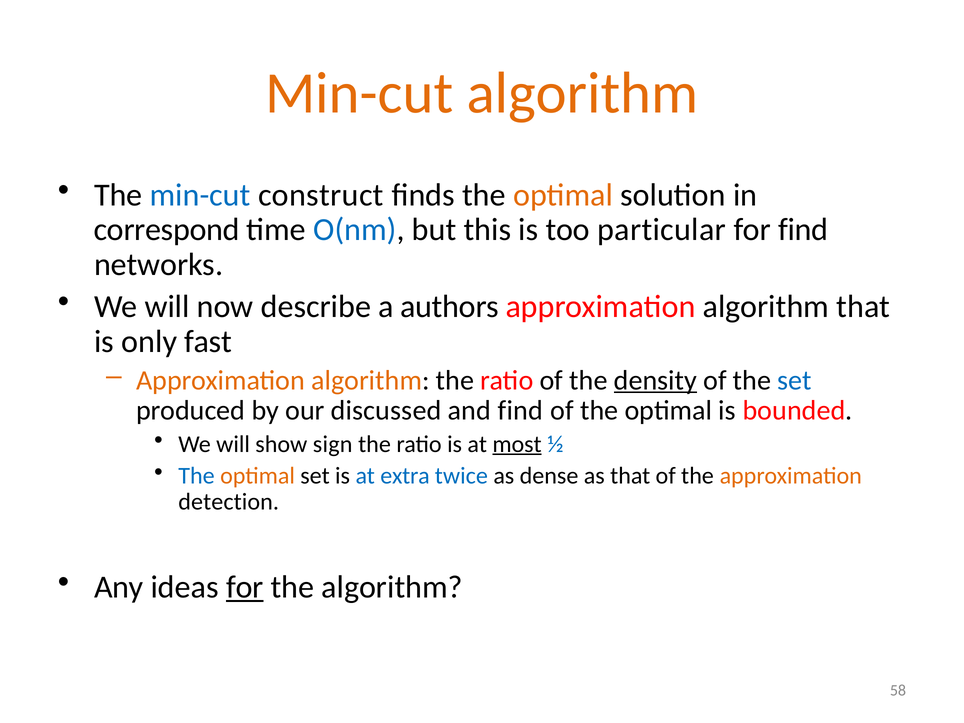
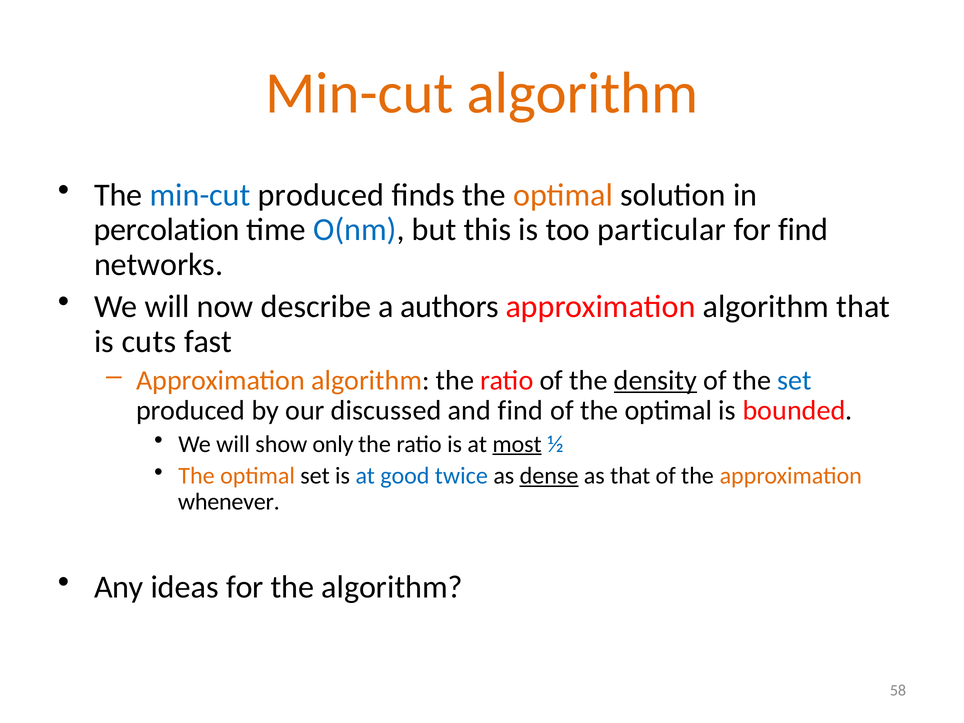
min-cut construct: construct -> produced
correspond: correspond -> percolation
only: only -> cuts
sign: sign -> only
The at (196, 476) colour: blue -> orange
extra: extra -> good
dense underline: none -> present
detection: detection -> whenever
for at (245, 587) underline: present -> none
